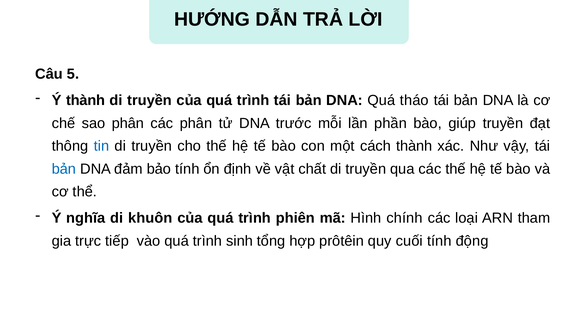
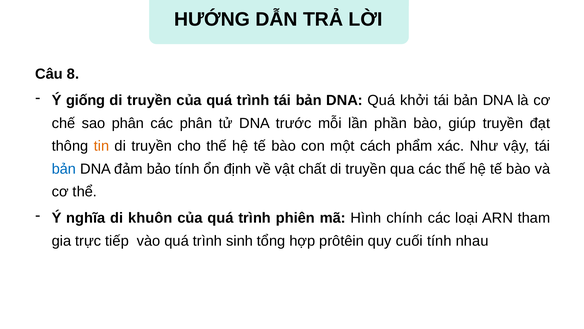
5: 5 -> 8
Ý thành: thành -> giống
tháo: tháo -> khởi
tin colour: blue -> orange
cách thành: thành -> phẩm
động: động -> nhau
